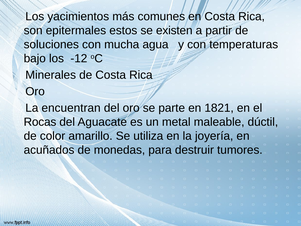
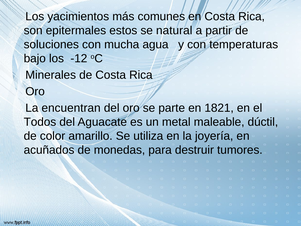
existen: existen -> natural
Rocas: Rocas -> Todos
